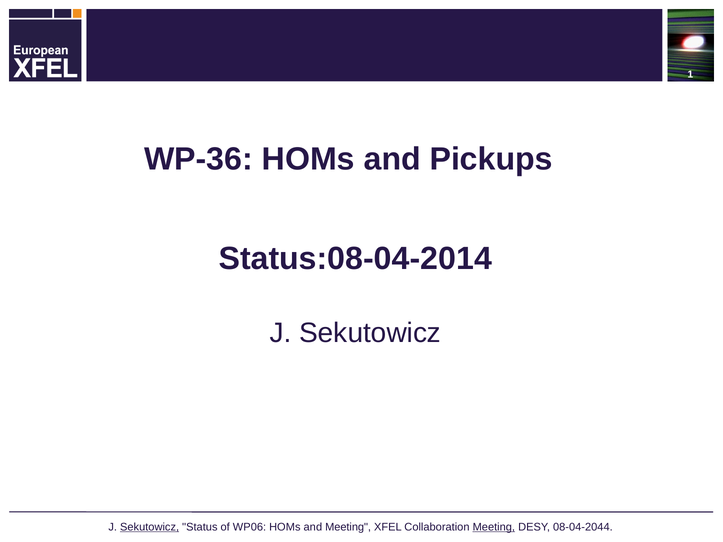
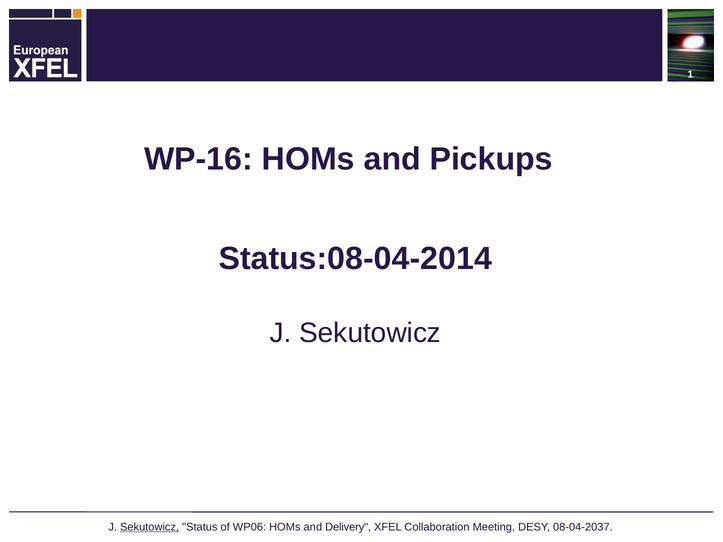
WP-36: WP-36 -> WP-16
and Meeting: Meeting -> Delivery
Meeting at (494, 527) underline: present -> none
08-04-2044: 08-04-2044 -> 08-04-2037
